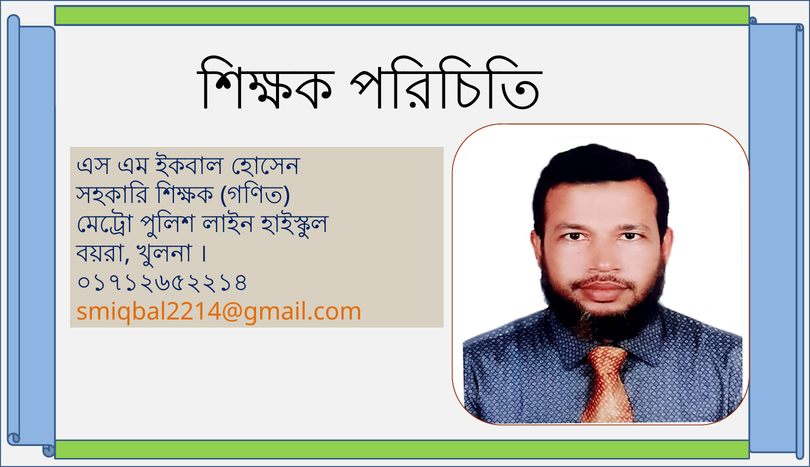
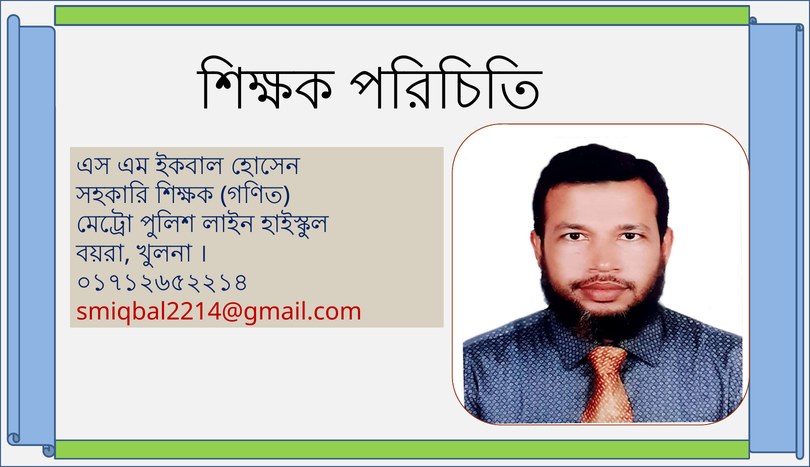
smiqbal2214@gmail.com colour: orange -> red
